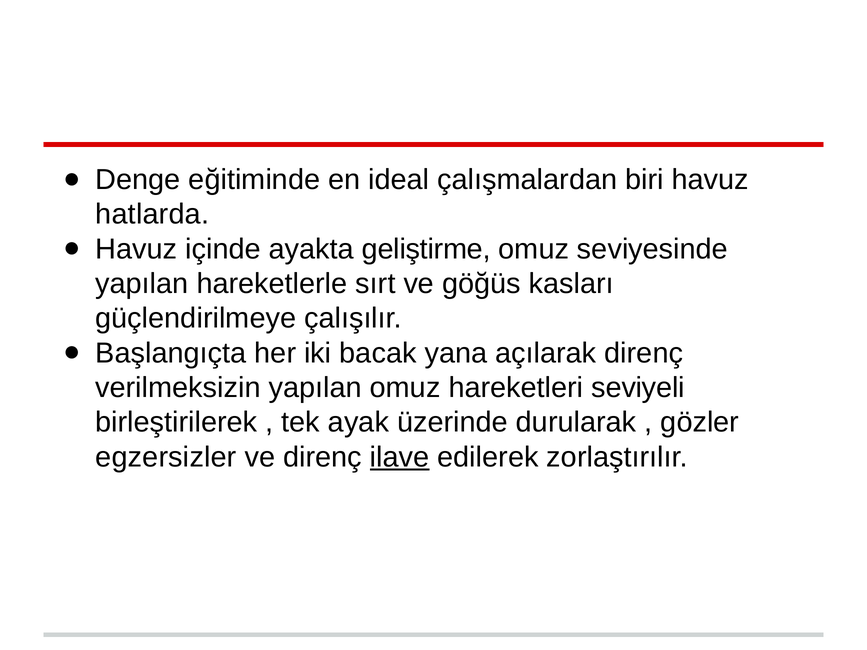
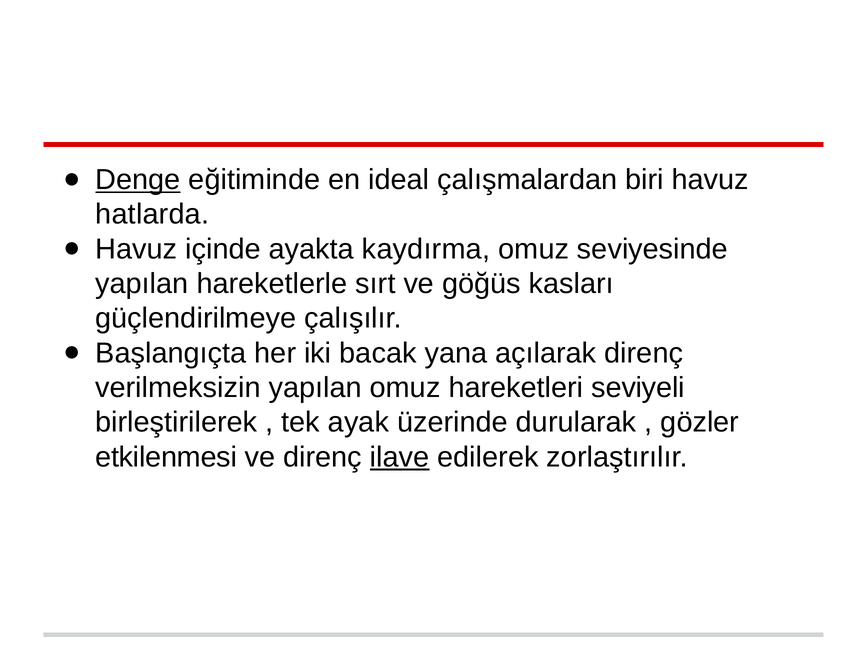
Denge underline: none -> present
geliştirme: geliştirme -> kaydırma
egzersizler: egzersizler -> etkilenmesi
